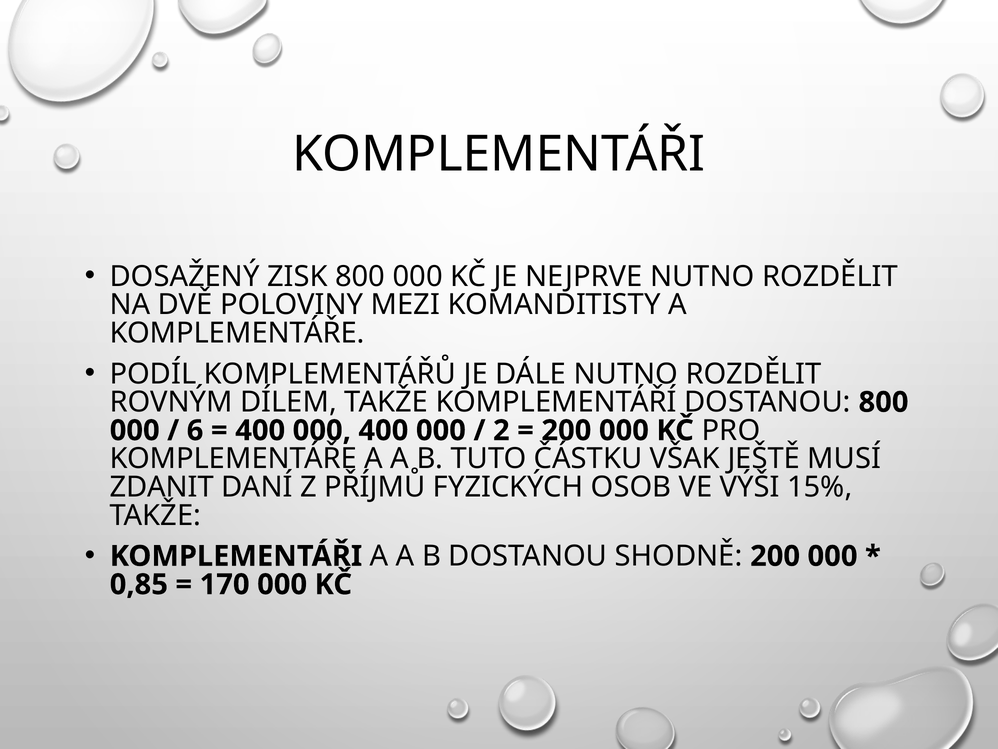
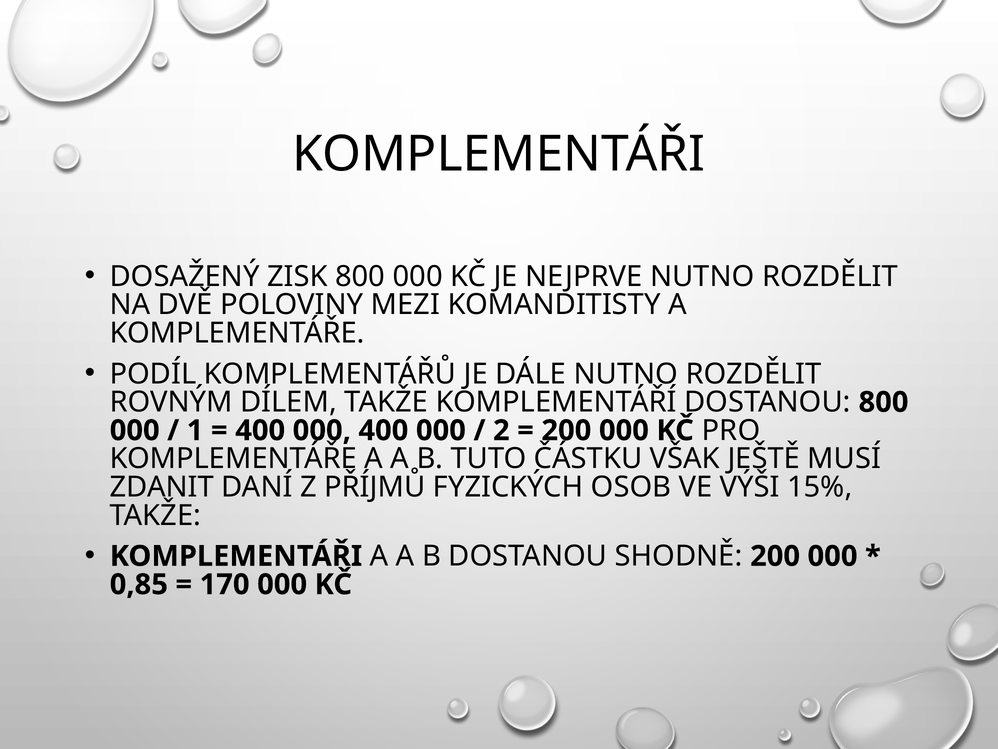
6: 6 -> 1
